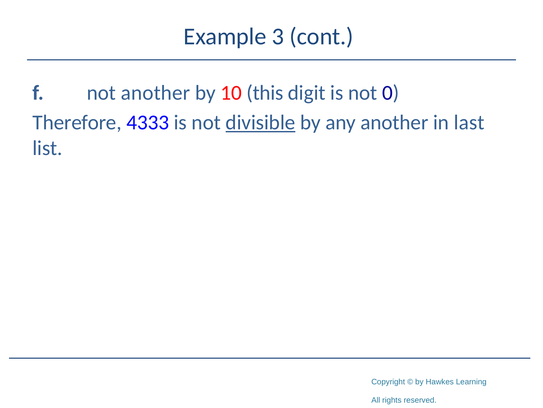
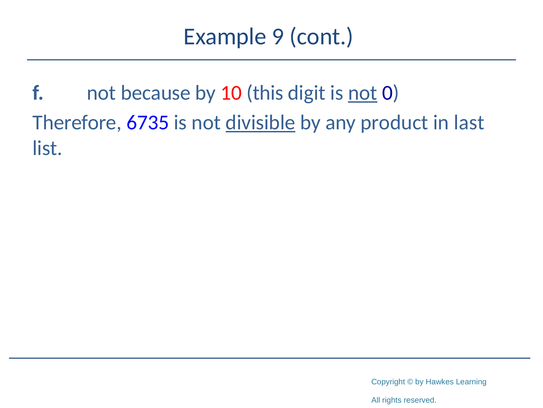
3: 3 -> 9
not another: another -> because
not at (363, 93) underline: none -> present
4333: 4333 -> 6735
any another: another -> product
